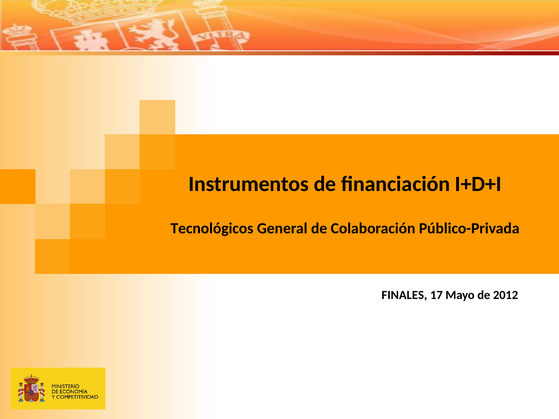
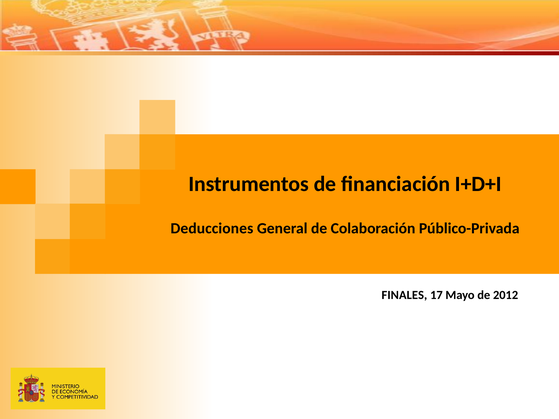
Tecnológicos: Tecnológicos -> Deducciones
